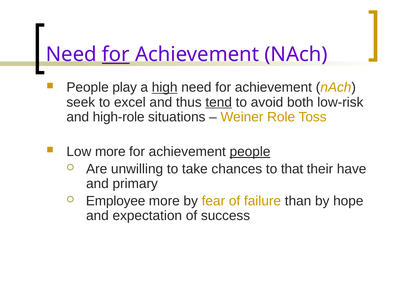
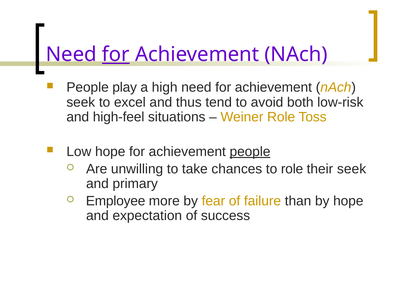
high underline: present -> none
tend underline: present -> none
high-role: high-role -> high-feel
Low more: more -> hope
to that: that -> role
their have: have -> seek
